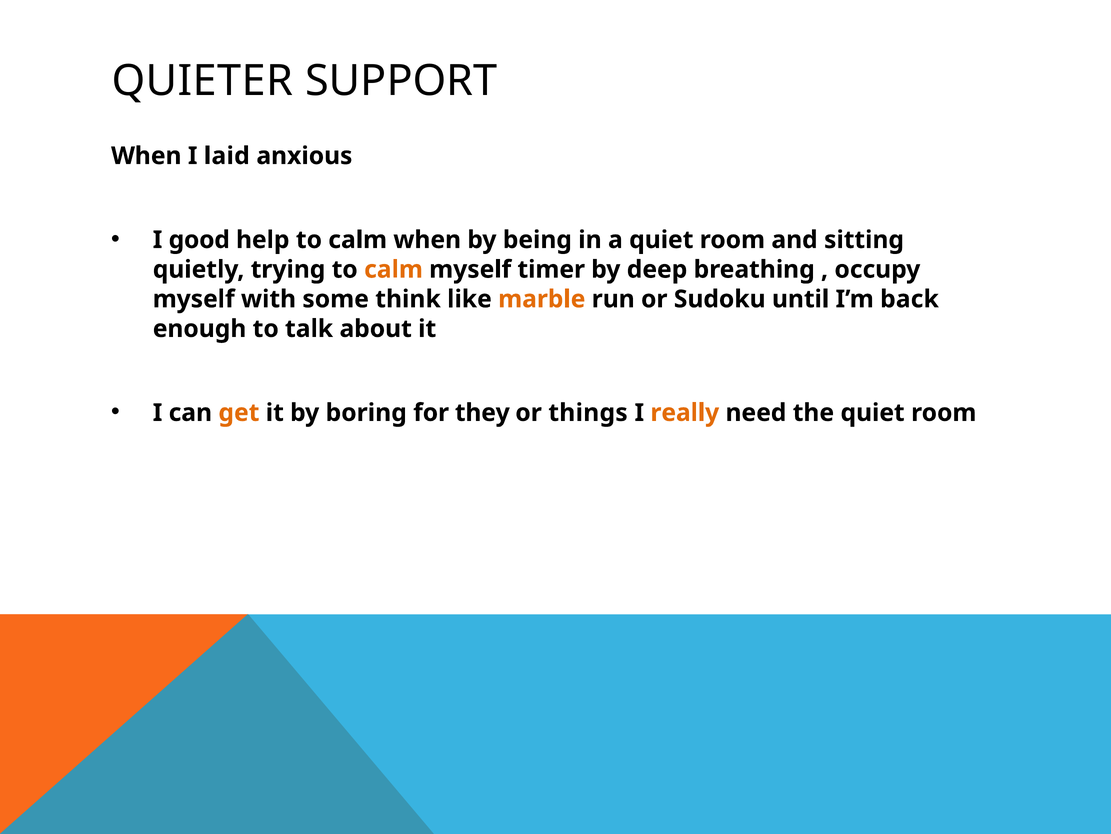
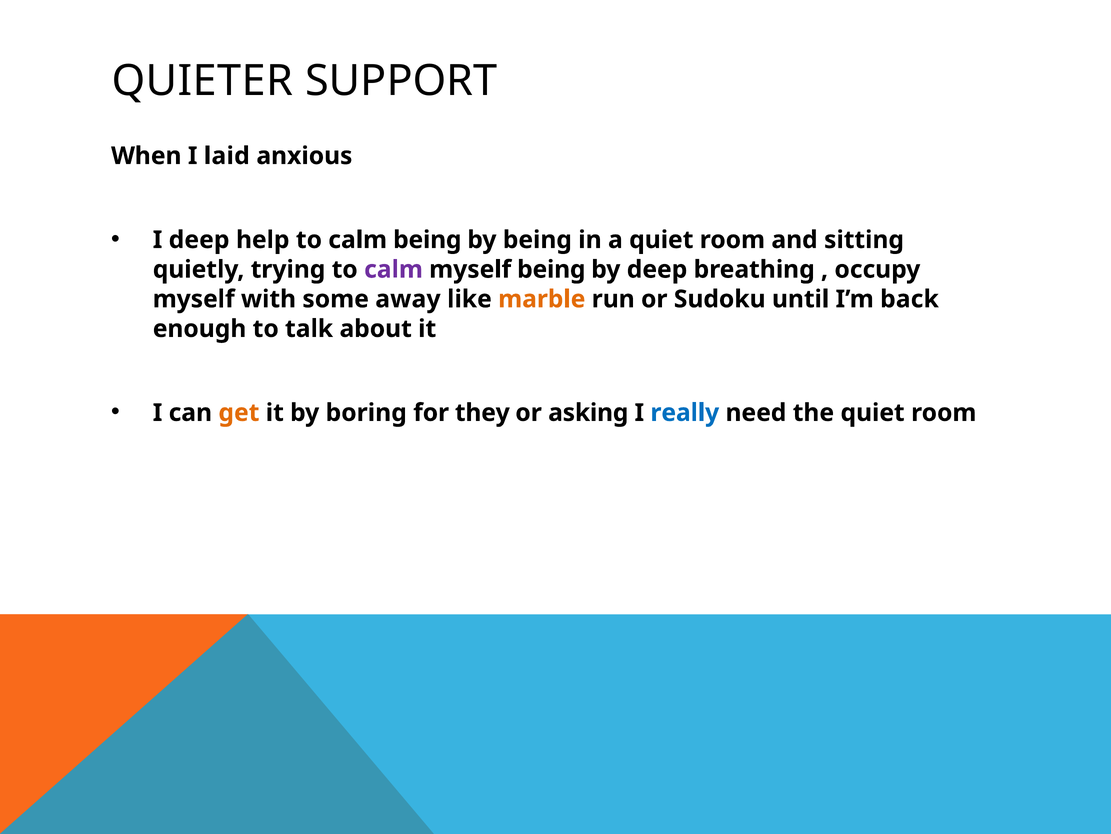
I good: good -> deep
calm when: when -> being
calm at (394, 269) colour: orange -> purple
myself timer: timer -> being
think: think -> away
things: things -> asking
really colour: orange -> blue
